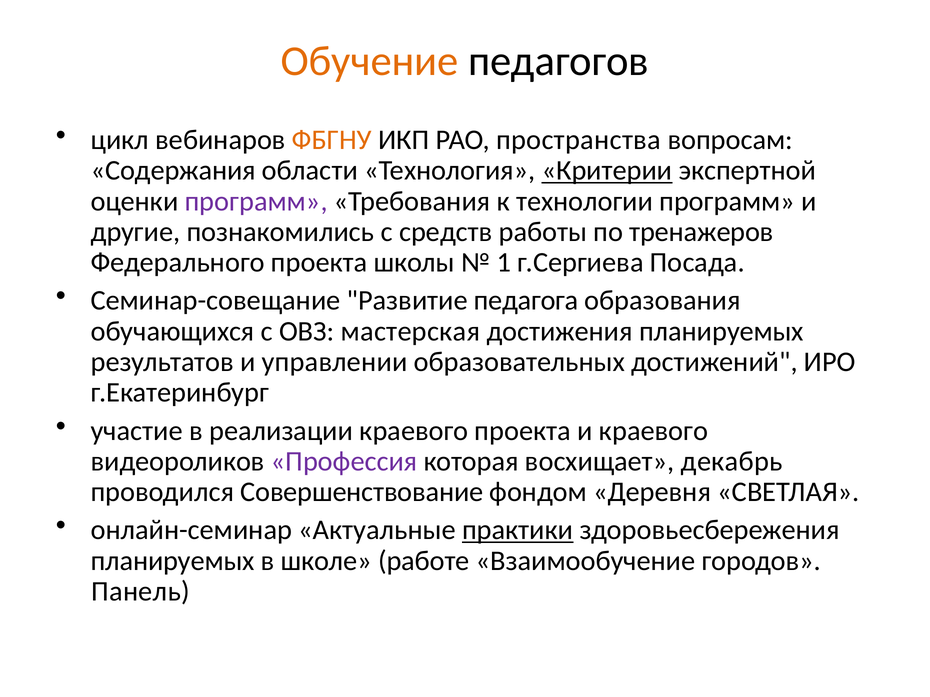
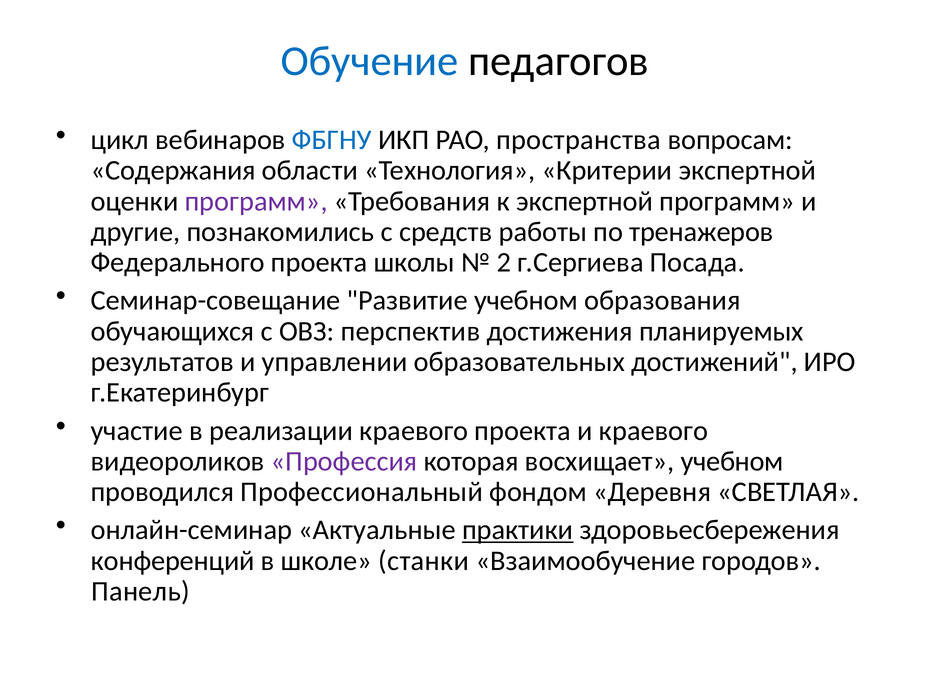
Обучение colour: orange -> blue
ФБГНУ colour: orange -> blue
Критерии underline: present -> none
к технологии: технологии -> экспертной
1: 1 -> 2
Развитие педагога: педагога -> учебном
мастерская: мастерская -> перспектив
восхищает декабрь: декабрь -> учебном
Совершенствование: Совершенствование -> Профессиональный
планируемых at (173, 561): планируемых -> конференций
работе: работе -> станки
